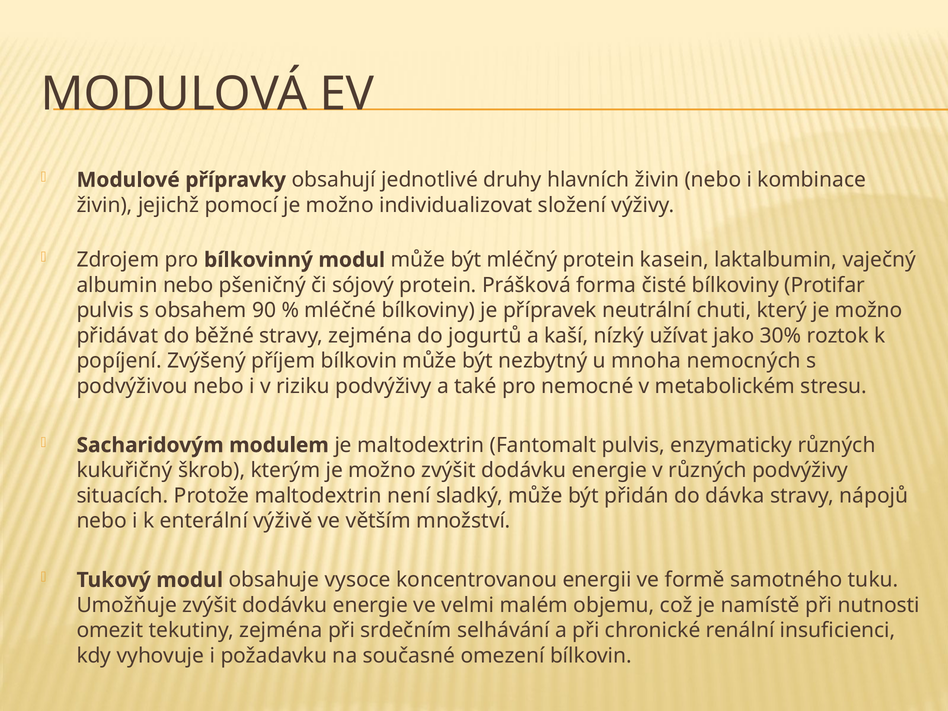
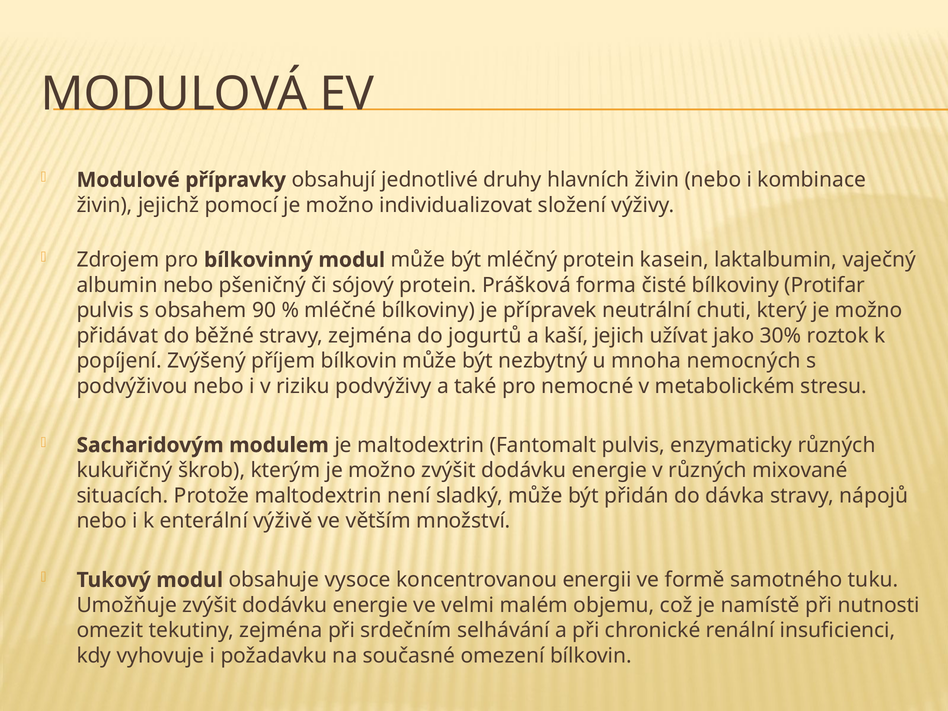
nízký: nízký -> jejich
různých podvýživy: podvýživy -> mixované
